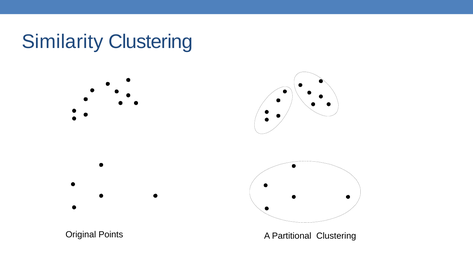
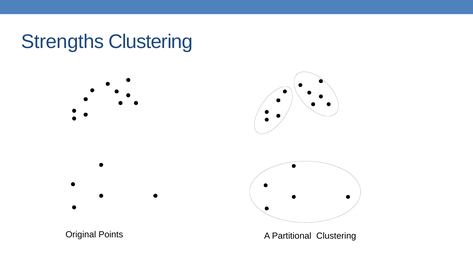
Similarity: Similarity -> Strengths
